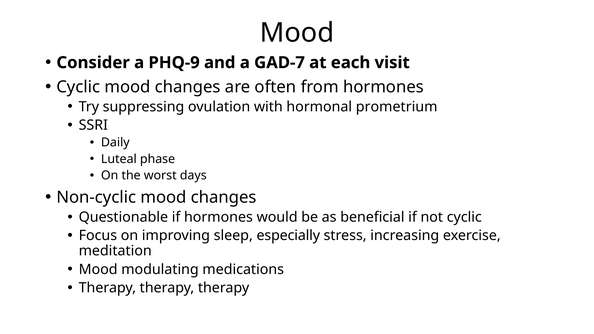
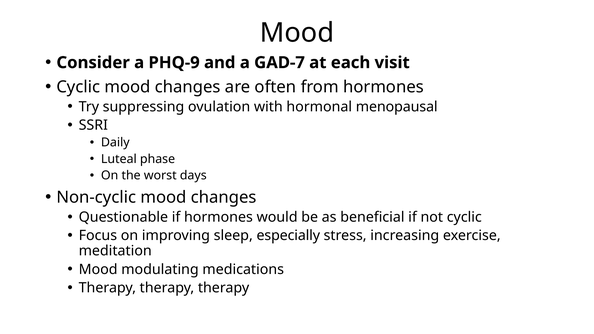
prometrium: prometrium -> menopausal
